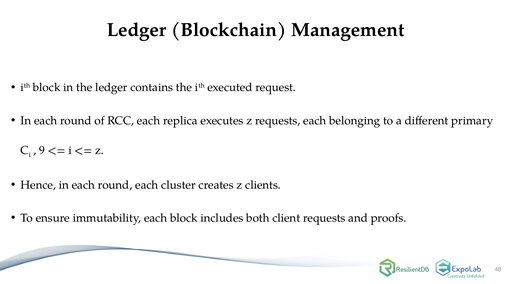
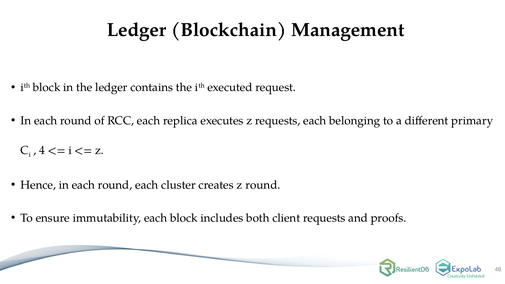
9: 9 -> 4
z clients: clients -> round
